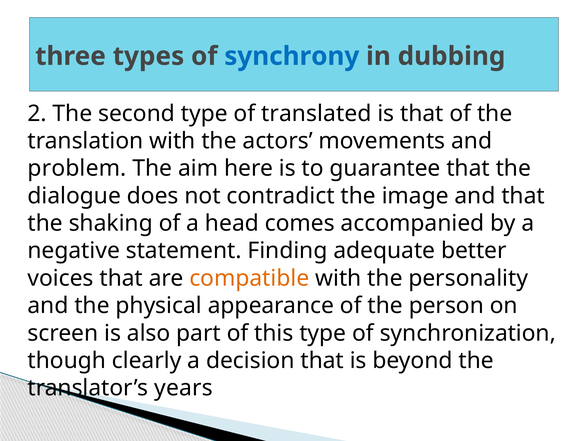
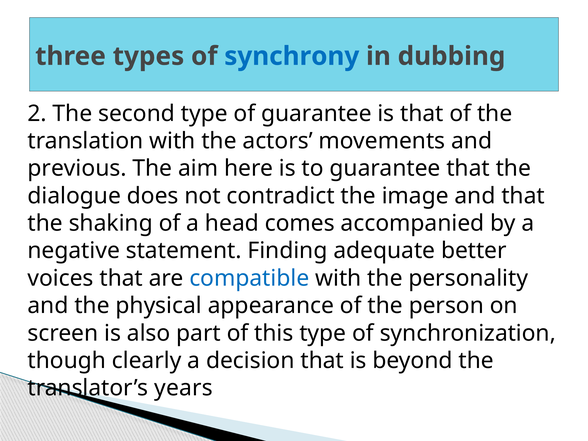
of translated: translated -> guarantee
problem: problem -> previous
compatible colour: orange -> blue
